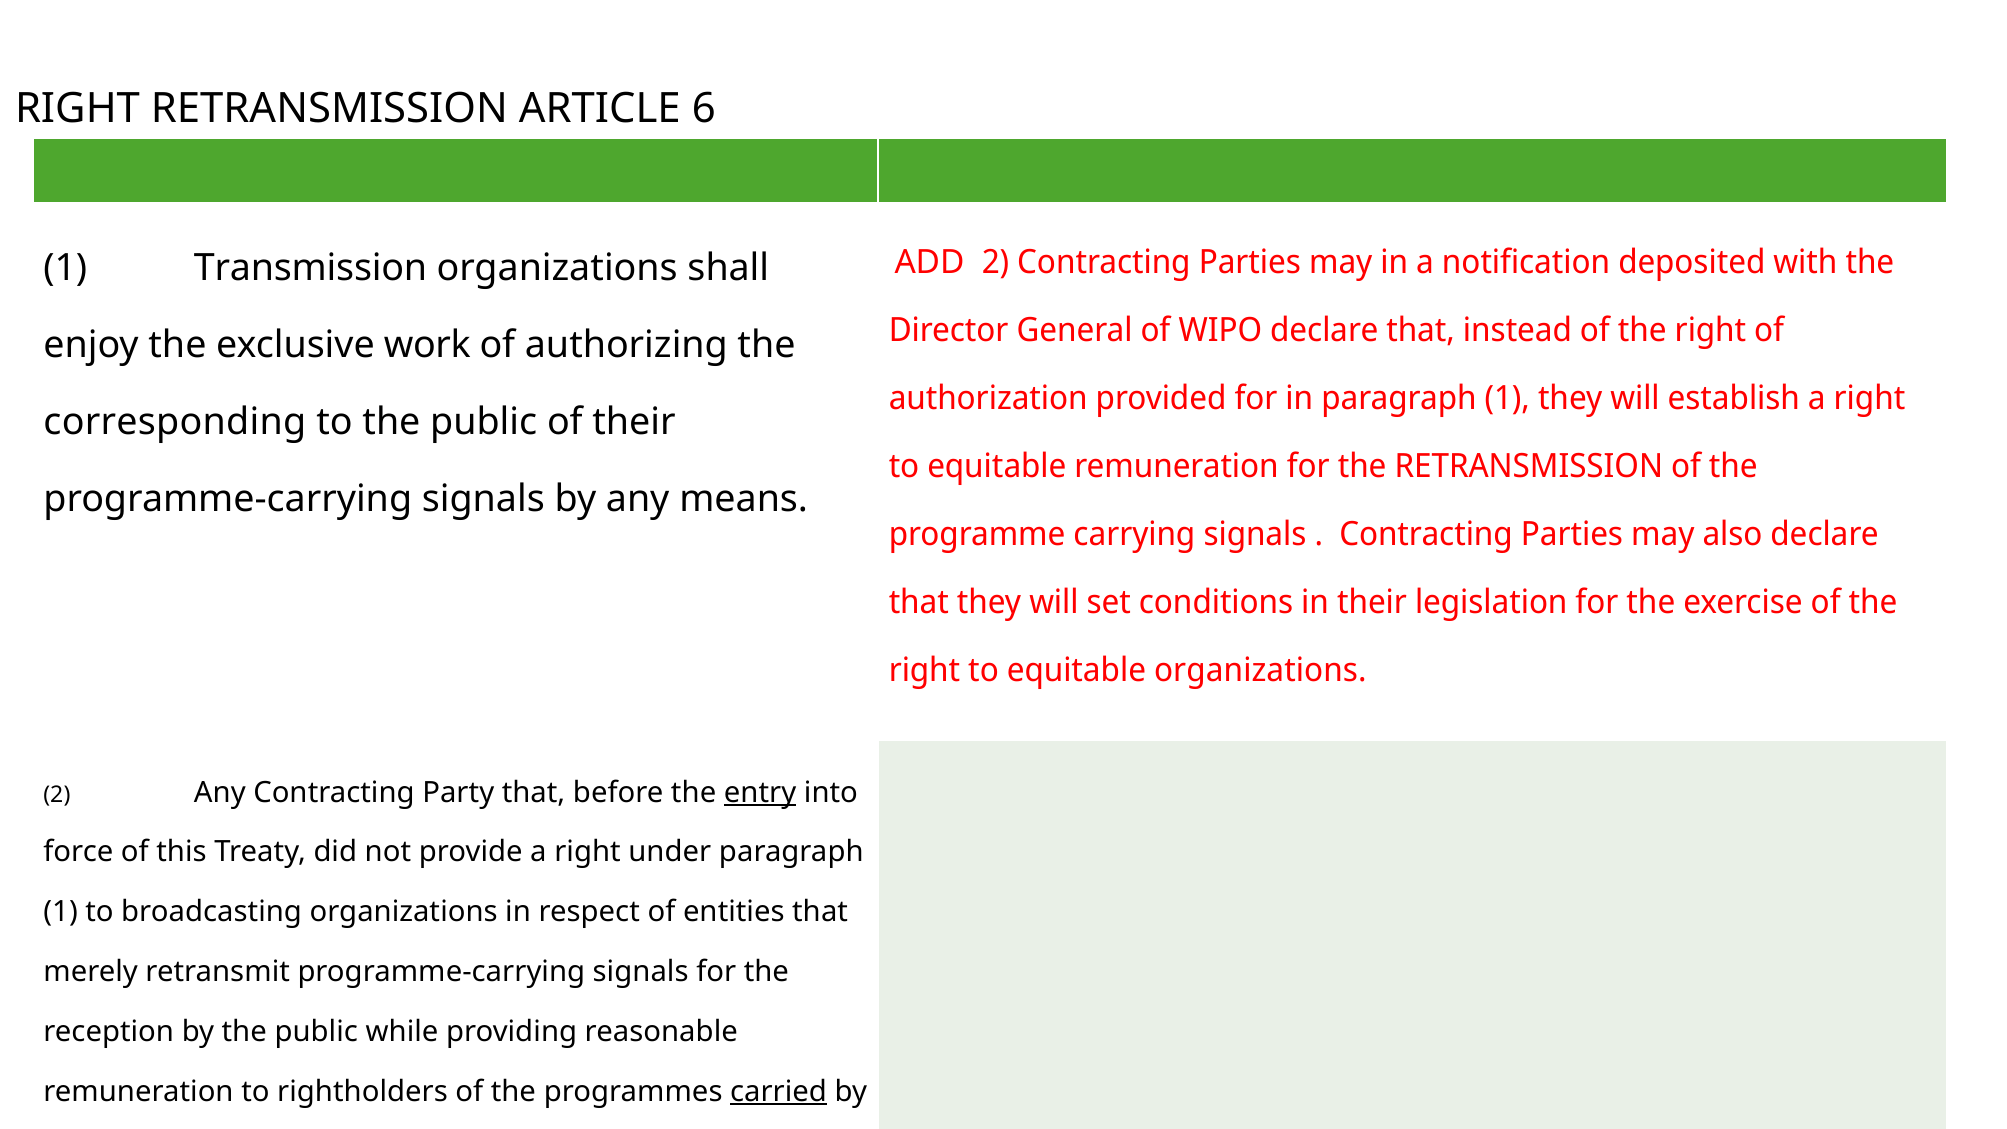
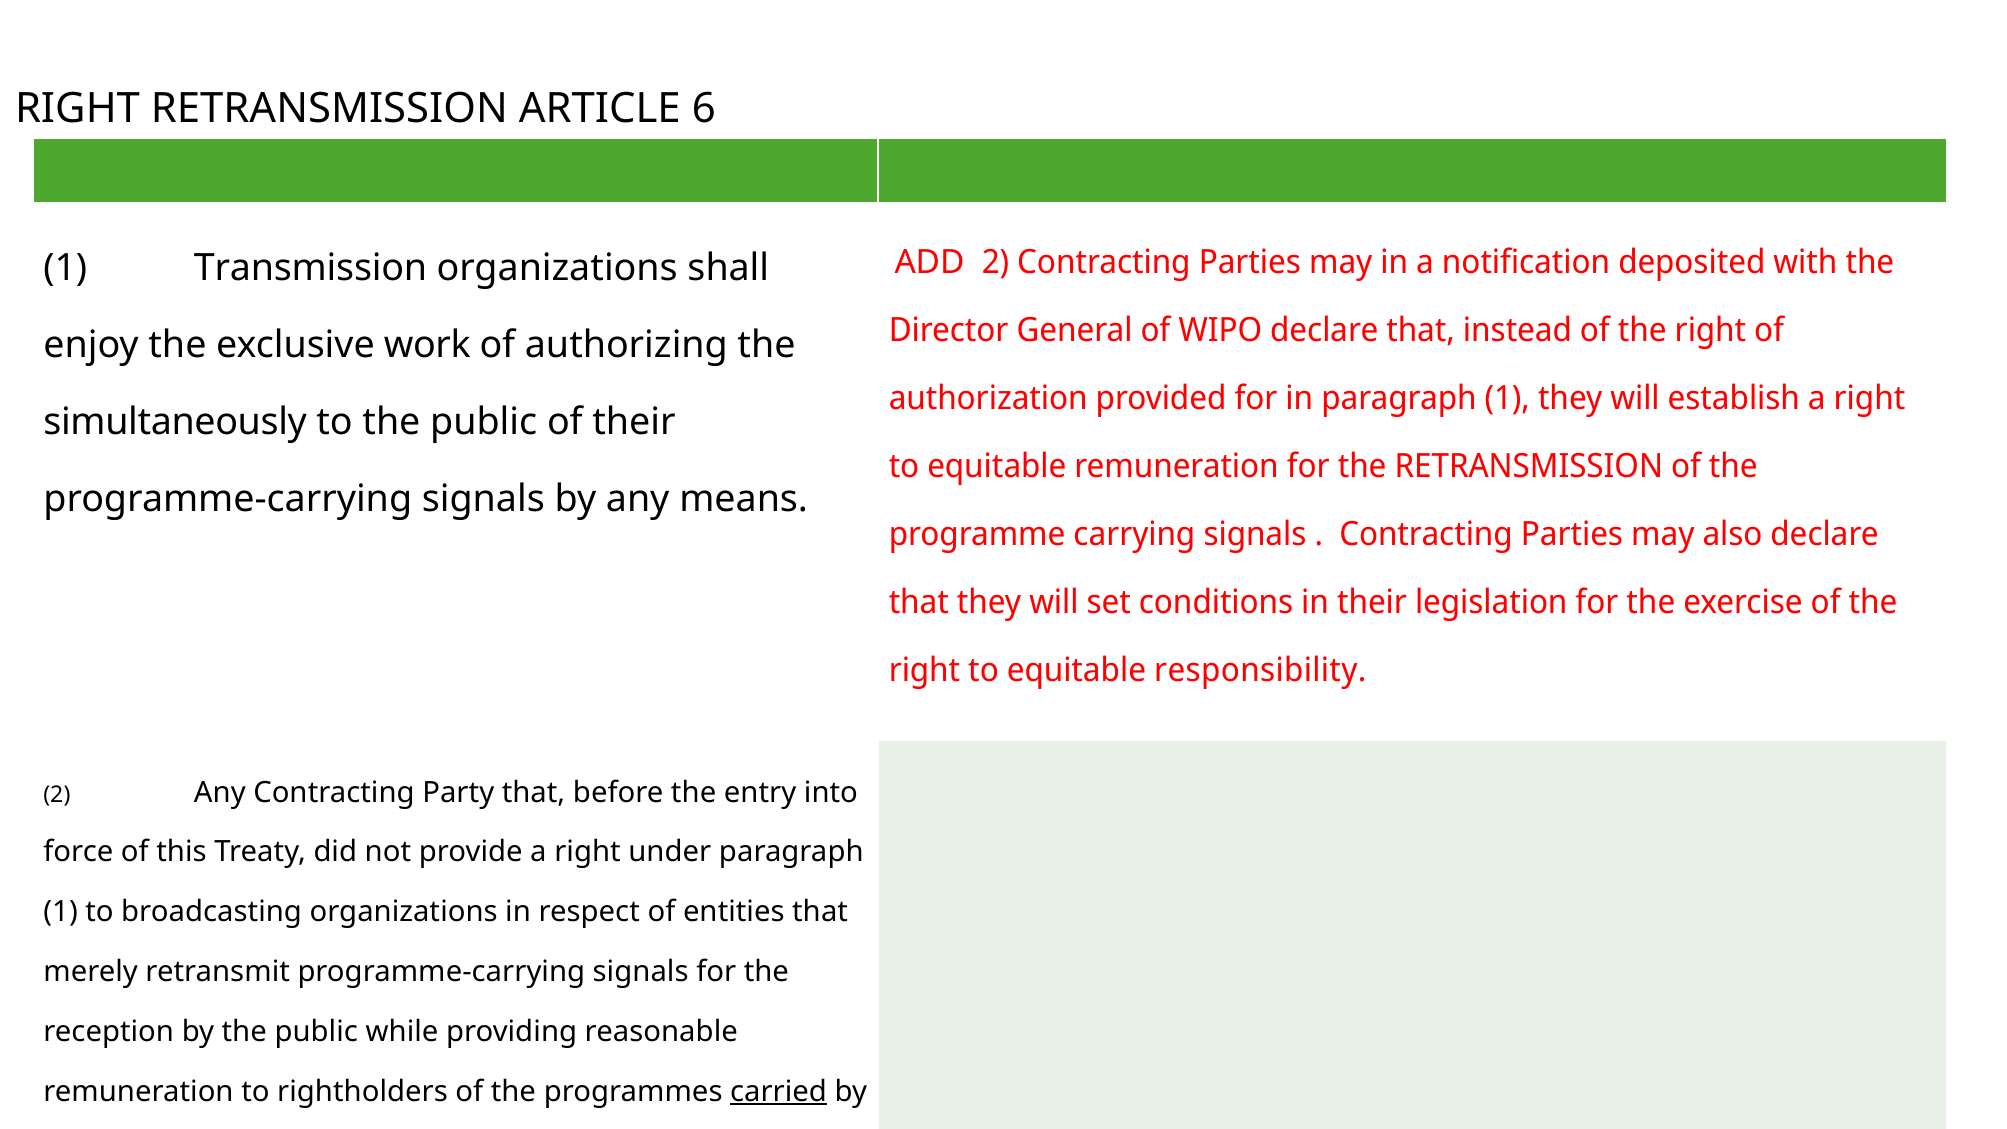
corresponding: corresponding -> simultaneously
equitable organizations: organizations -> responsibility
entry underline: present -> none
